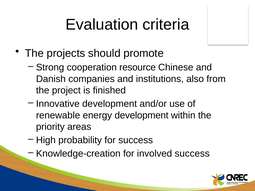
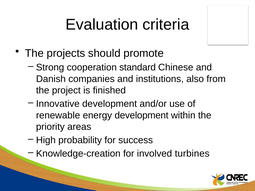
resource: resource -> standard
involved success: success -> turbines
